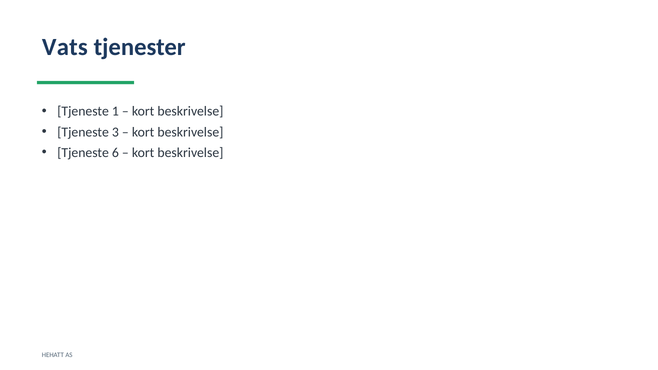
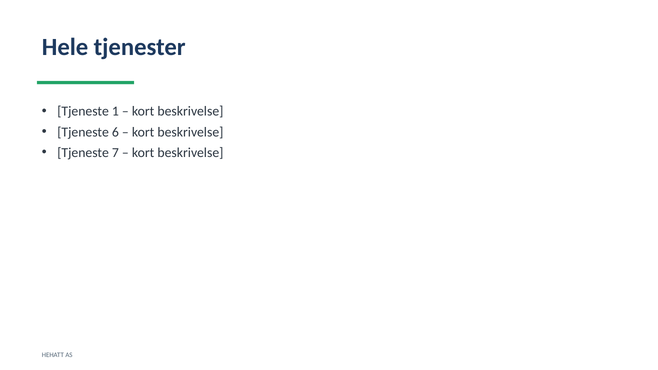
Vats: Vats -> Hele
3: 3 -> 6
6: 6 -> 7
